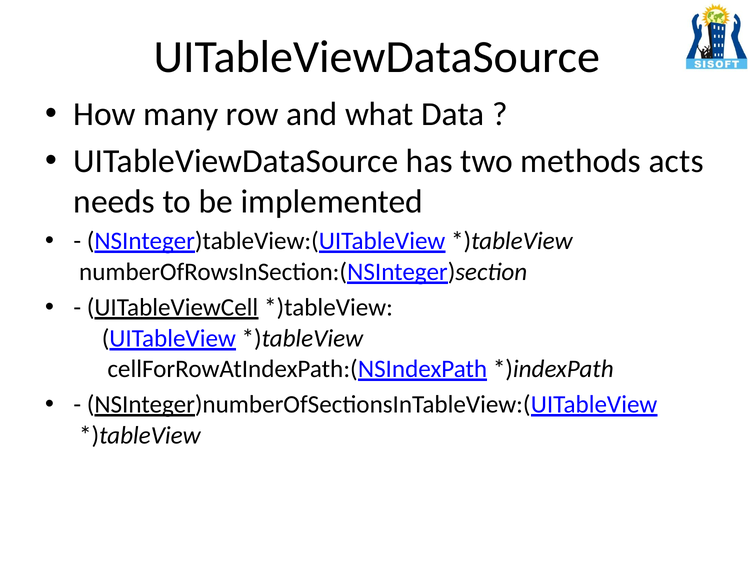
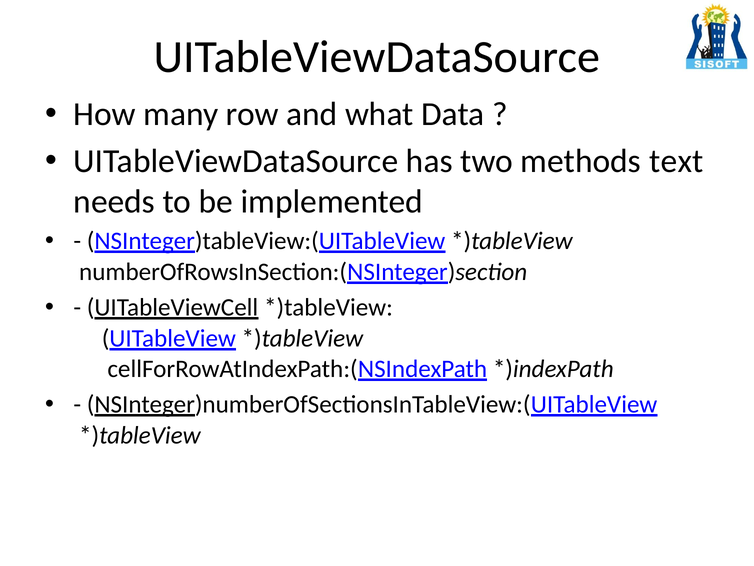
acts: acts -> text
